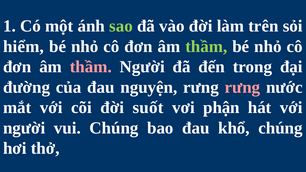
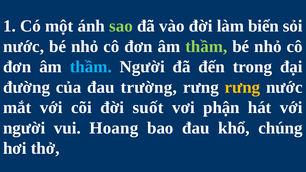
trên: trên -> biển
hiểm at (24, 46): hiểm -> nước
thầm at (91, 67) colour: pink -> light blue
nguyện: nguyện -> trường
rưng at (242, 87) colour: pink -> yellow
vui Chúng: Chúng -> Hoang
